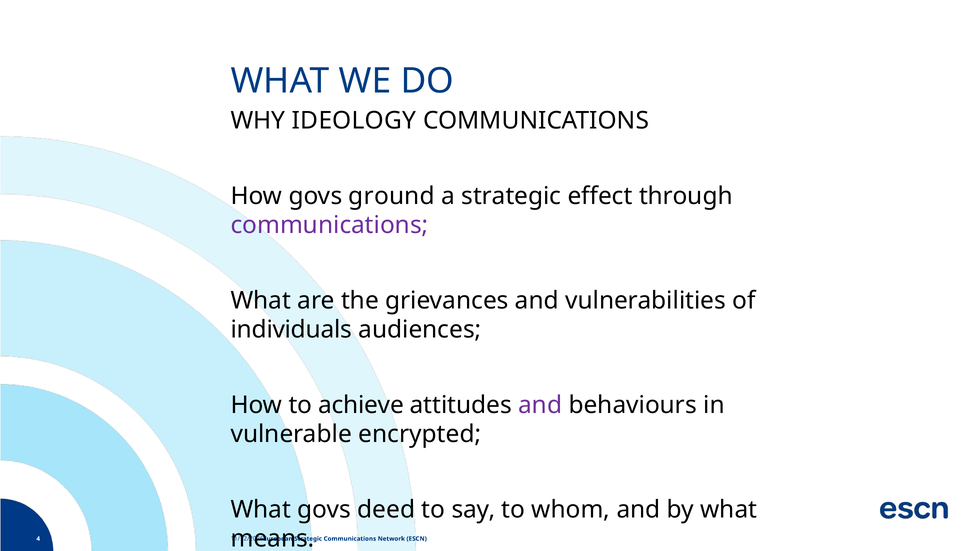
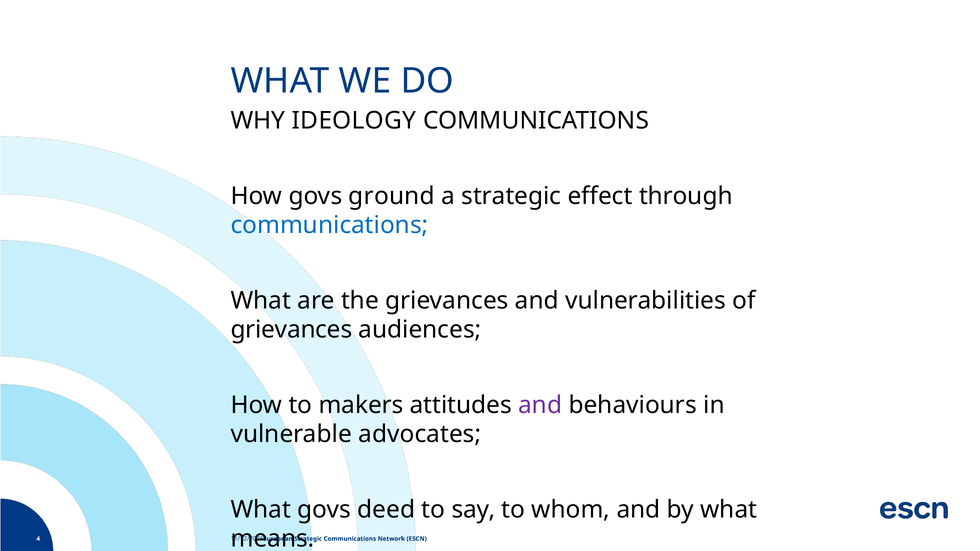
communications at (329, 225) colour: purple -> blue
individuals at (291, 330): individuals -> grievances
achieve: achieve -> makers
encrypted: encrypted -> advocates
